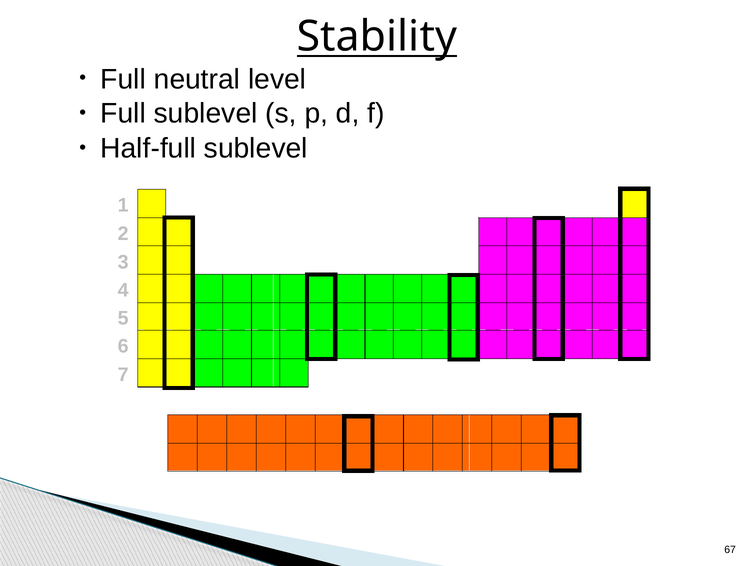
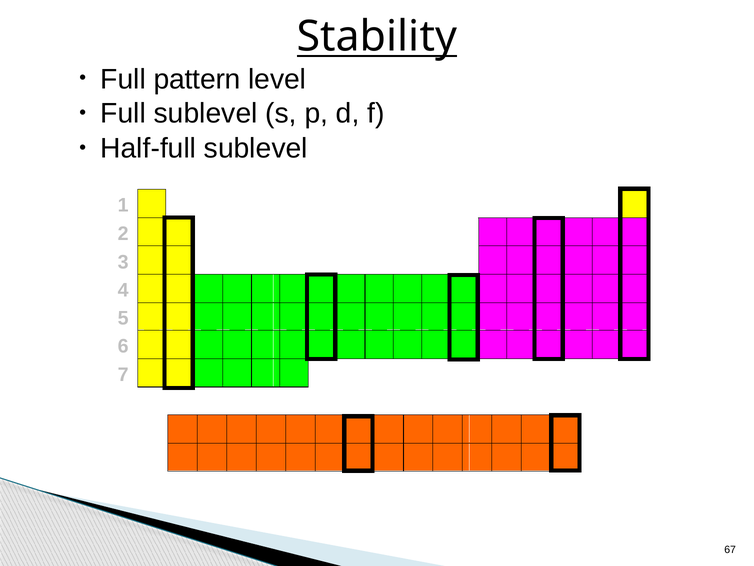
neutral: neutral -> pattern
